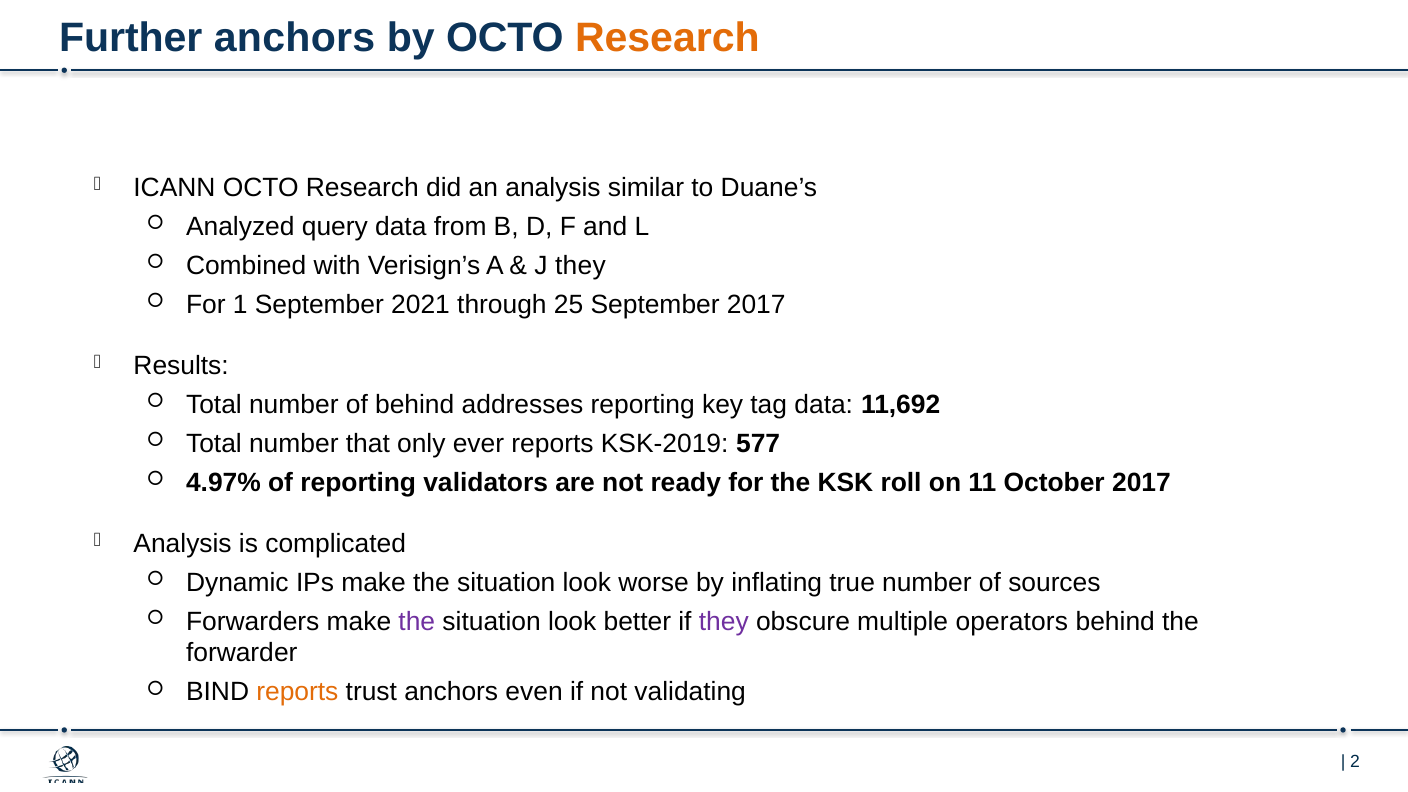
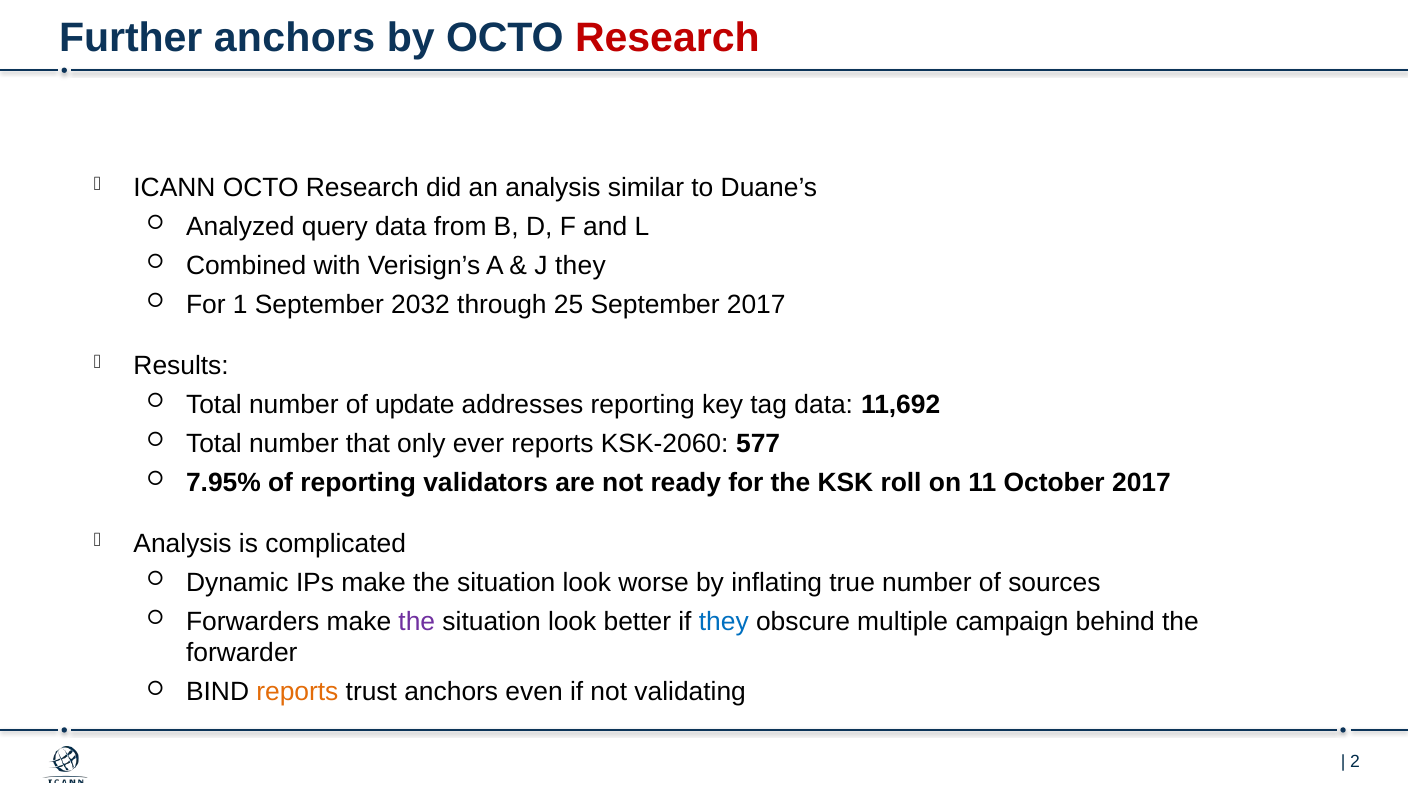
Research at (667, 38) colour: orange -> red
2021: 2021 -> 2032
of behind: behind -> update
KSK-2019: KSK-2019 -> KSK-2060
4.97%: 4.97% -> 7.95%
they at (724, 622) colour: purple -> blue
operators: operators -> campaign
